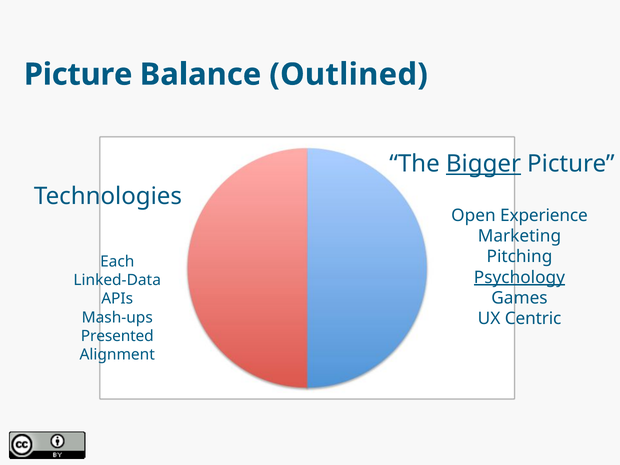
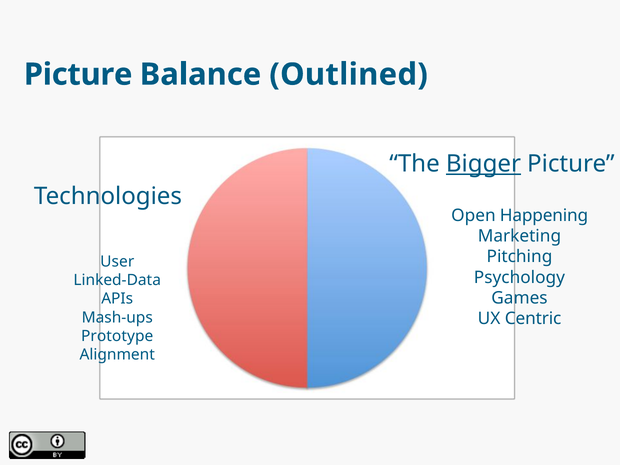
Experience: Experience -> Happening
Each: Each -> User
Psychology underline: present -> none
Presented: Presented -> Prototype
